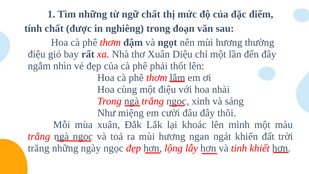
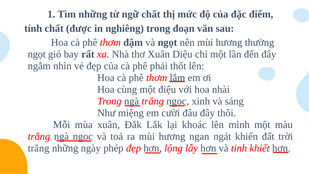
điệu at (37, 54): điệu -> ngọt
ngày ngọc: ngọc -> phép
